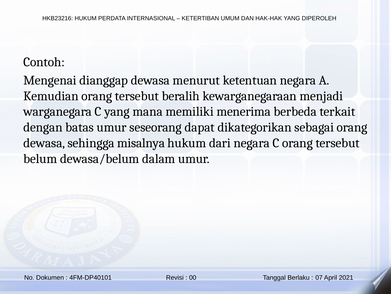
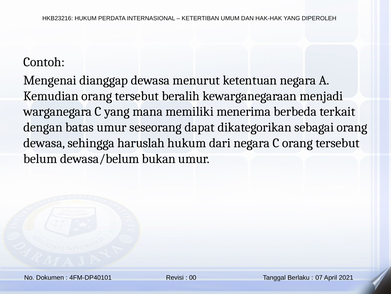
misalnya: misalnya -> haruslah
dalam: dalam -> bukan
